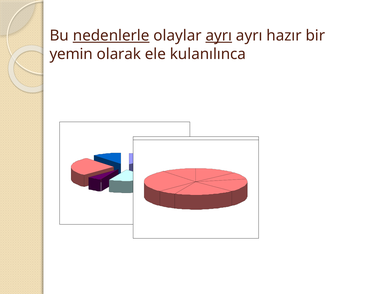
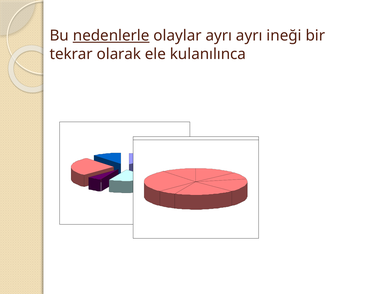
ayrı at (219, 36) underline: present -> none
hazır: hazır -> ineği
yemin: yemin -> tekrar
